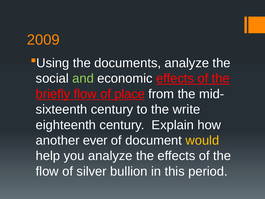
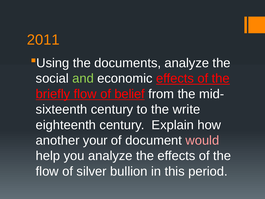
2009: 2009 -> 2011
place: place -> belief
ever: ever -> your
would colour: yellow -> pink
